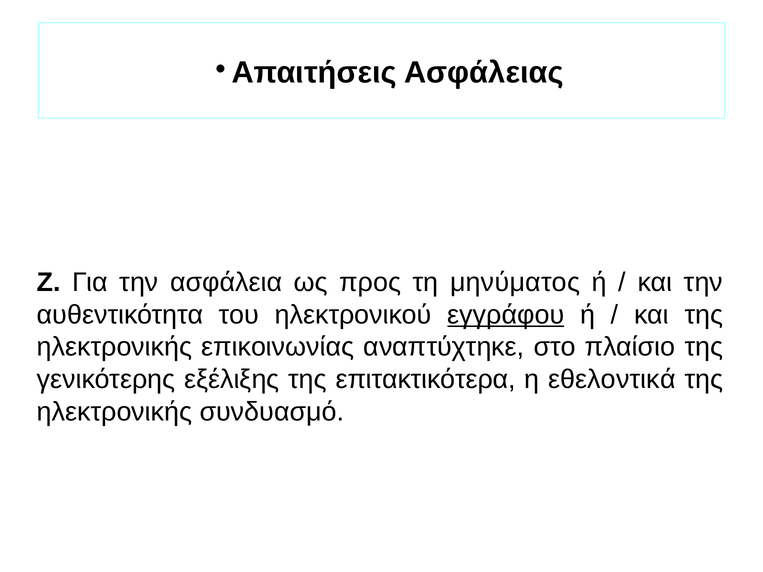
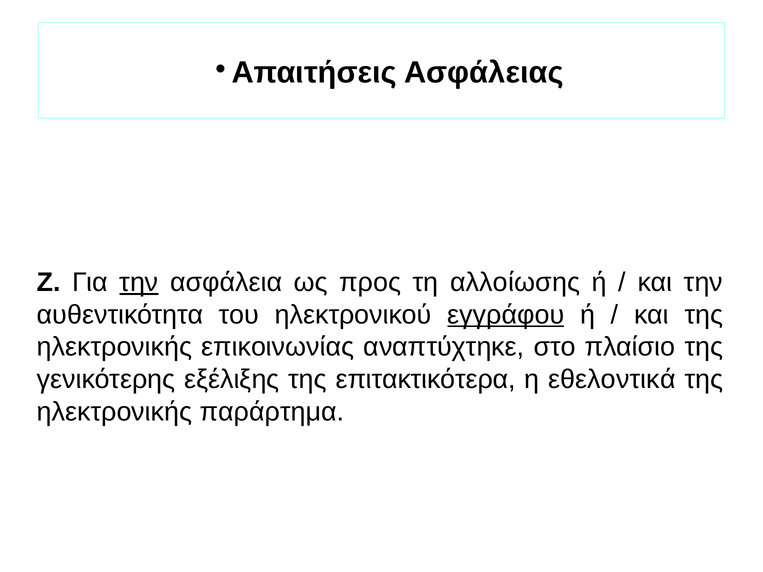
την at (139, 283) underline: none -> present
μηνύματος: μηνύματος -> αλλοίωσης
συνδυασμό: συνδυασμό -> παράρτημα
